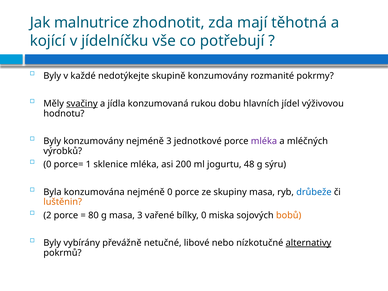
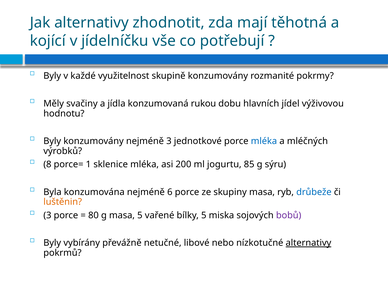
Jak malnutrice: malnutrice -> alternativy
nedotýkejte: nedotýkejte -> využitelnost
svačiny underline: present -> none
mléka at (264, 141) colour: purple -> blue
0 at (47, 164): 0 -> 8
48: 48 -> 85
nejméně 0: 0 -> 6
2 at (47, 215): 2 -> 3
masa 3: 3 -> 5
bílky 0: 0 -> 5
bobů colour: orange -> purple
